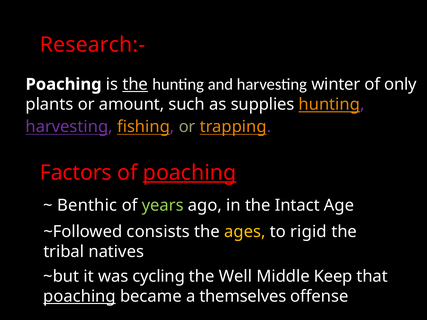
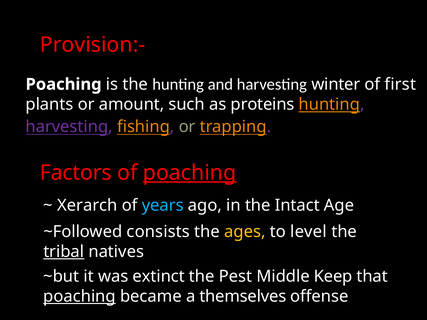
Research:-: Research:- -> Provision:-
the at (135, 84) underline: present -> none
only: only -> first
supplies: supplies -> proteins
Benthic: Benthic -> Xerarch
years colour: light green -> light blue
rigid: rigid -> level
tribal underline: none -> present
cycling: cycling -> extinct
Well: Well -> Pest
